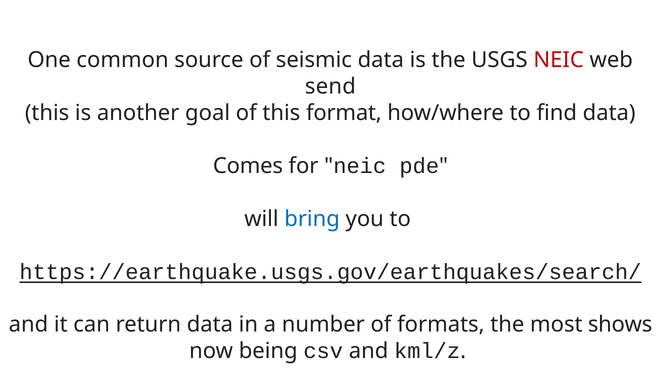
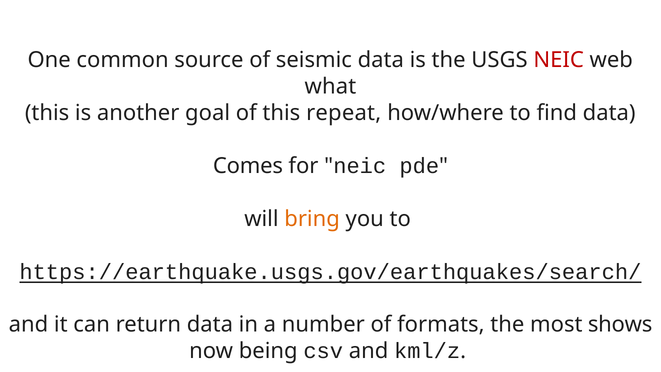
send: send -> what
format: format -> repeat
bring colour: blue -> orange
